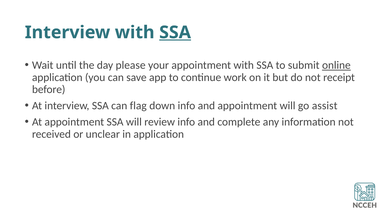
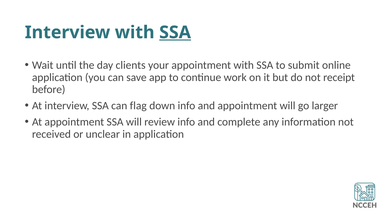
please: please -> clients
online underline: present -> none
assist: assist -> larger
